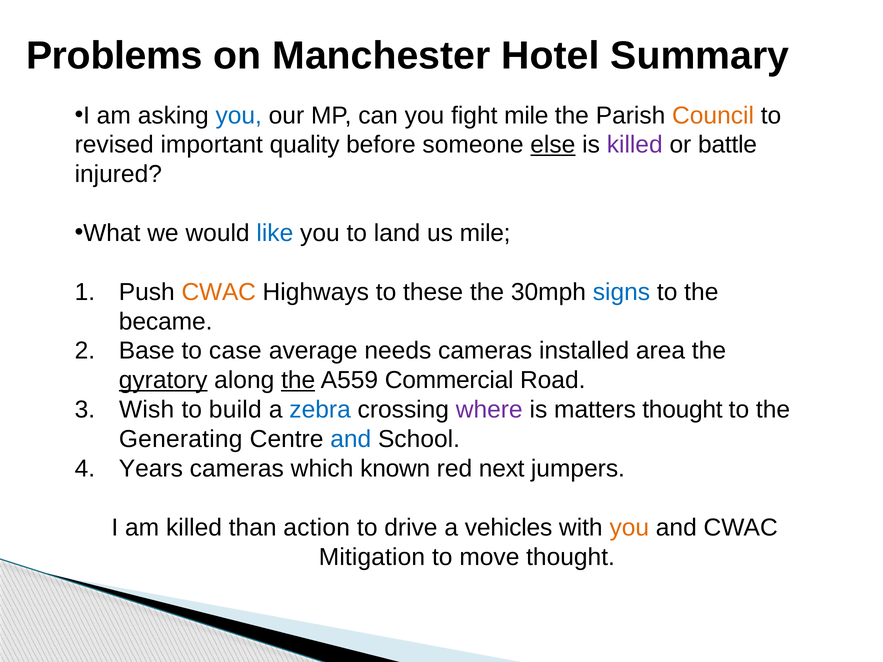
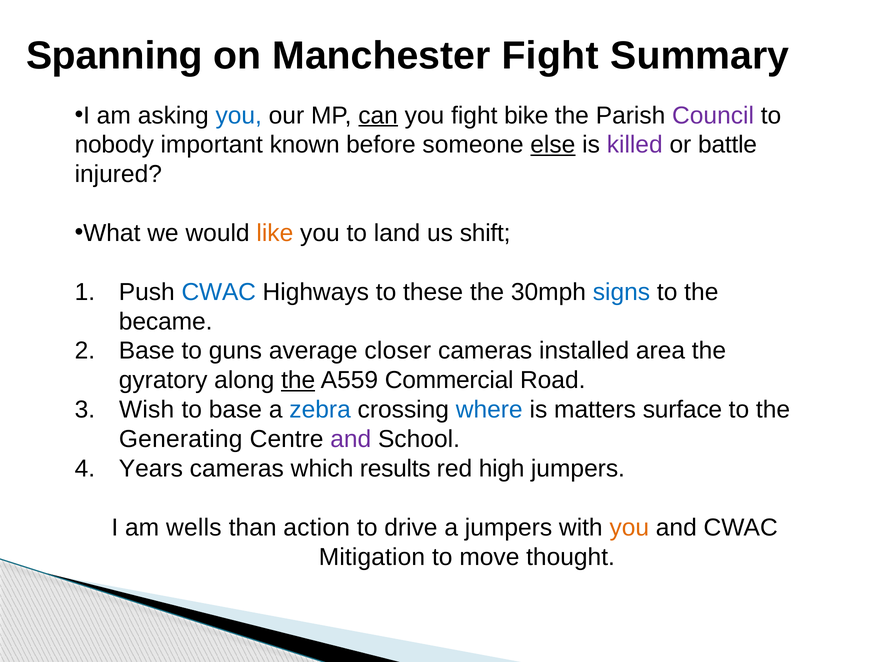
Problems: Problems -> Spanning
Manchester Hotel: Hotel -> Fight
can underline: none -> present
fight mile: mile -> bike
Council colour: orange -> purple
revised: revised -> nobody
quality: quality -> known
like colour: blue -> orange
us mile: mile -> shift
CWAC at (219, 292) colour: orange -> blue
case: case -> guns
needs: needs -> closer
gyratory underline: present -> none
to build: build -> base
where colour: purple -> blue
matters thought: thought -> surface
and at (351, 439) colour: blue -> purple
known: known -> results
next: next -> high
am killed: killed -> wells
a vehicles: vehicles -> jumpers
